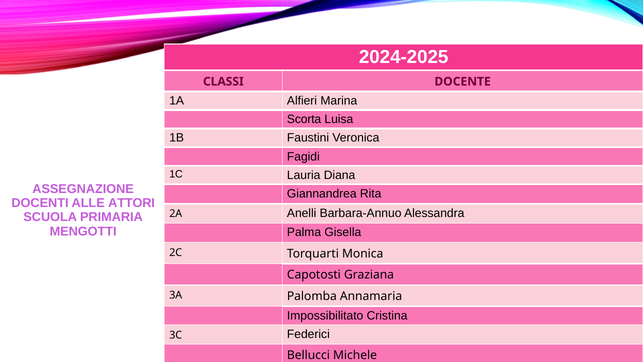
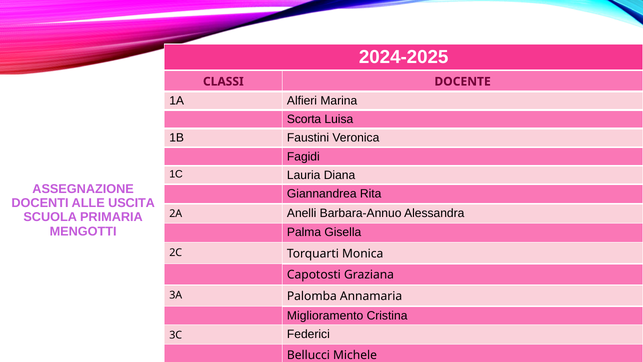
ATTORI: ATTORI -> USCITA
Impossibilitato: Impossibilitato -> Miglioramento
